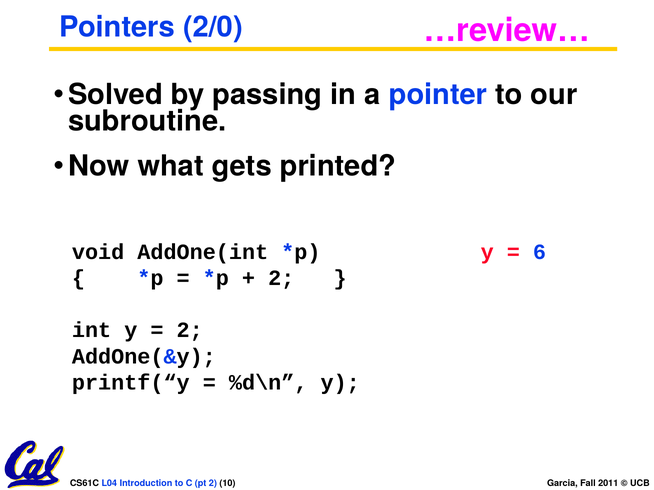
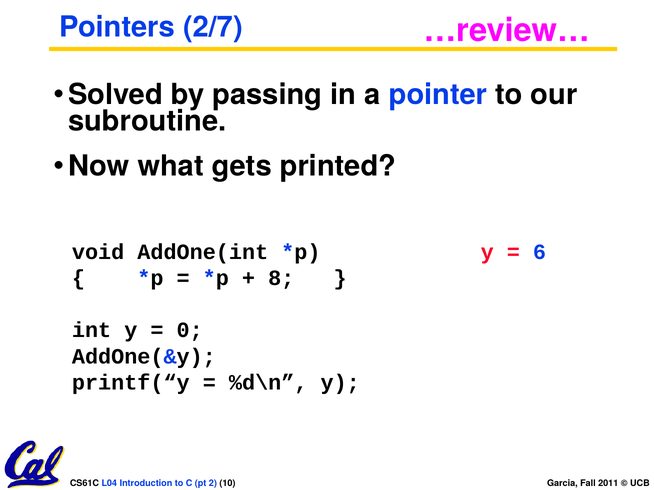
2/0: 2/0 -> 2/7
2 at (281, 278): 2 -> 8
2 at (190, 331): 2 -> 0
